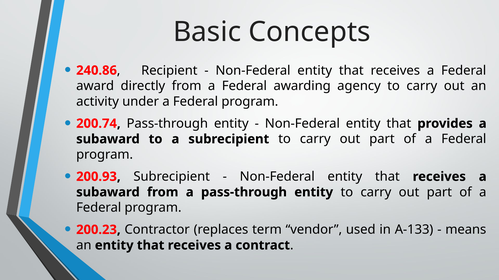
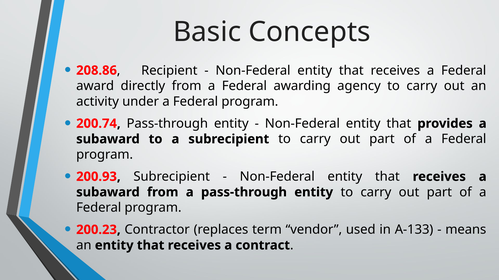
240.86: 240.86 -> 208.86
